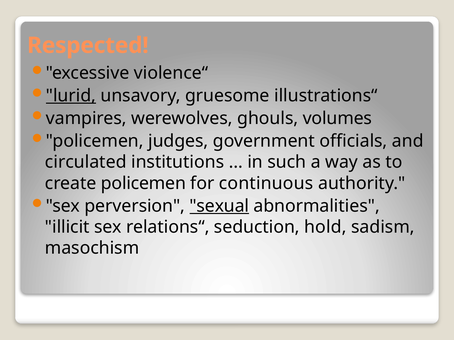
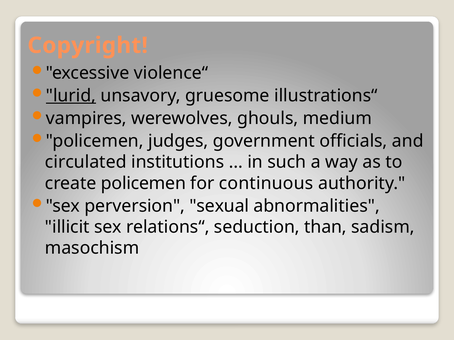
Respected: Respected -> Copyright
volumes: volumes -> medium
sexual underline: present -> none
hold: hold -> than
